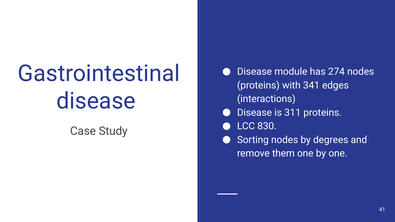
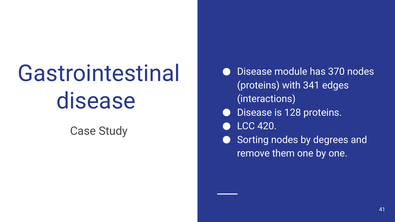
274: 274 -> 370
311: 311 -> 128
830: 830 -> 420
